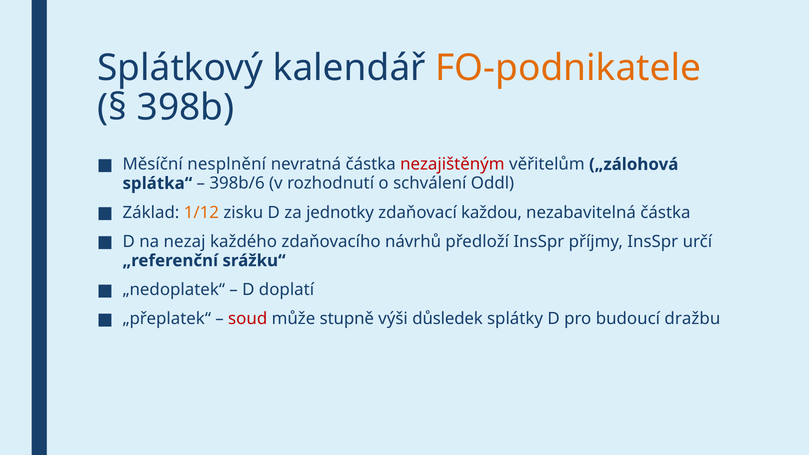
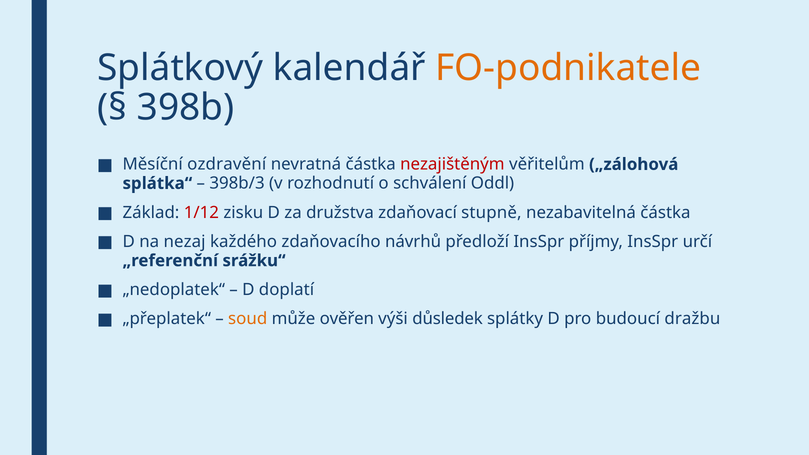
nesplnění: nesplnění -> ozdravění
398b/6: 398b/6 -> 398b/3
1/12 colour: orange -> red
jednotky: jednotky -> družstva
každou: každou -> stupně
soud colour: red -> orange
stupně: stupně -> ověřen
